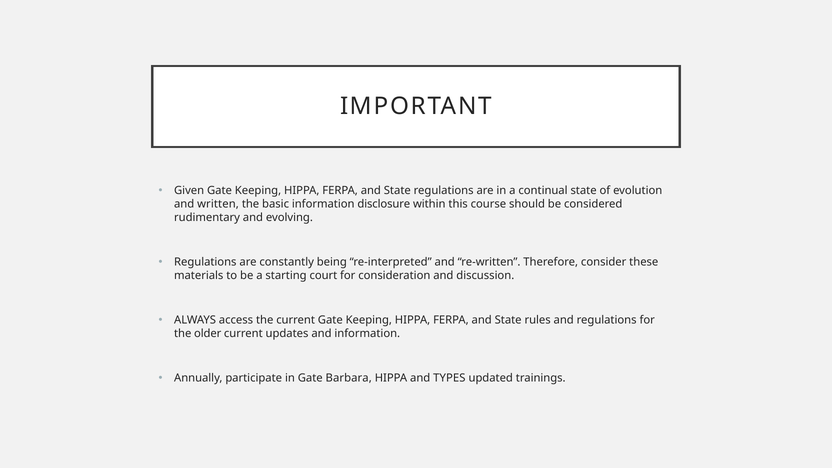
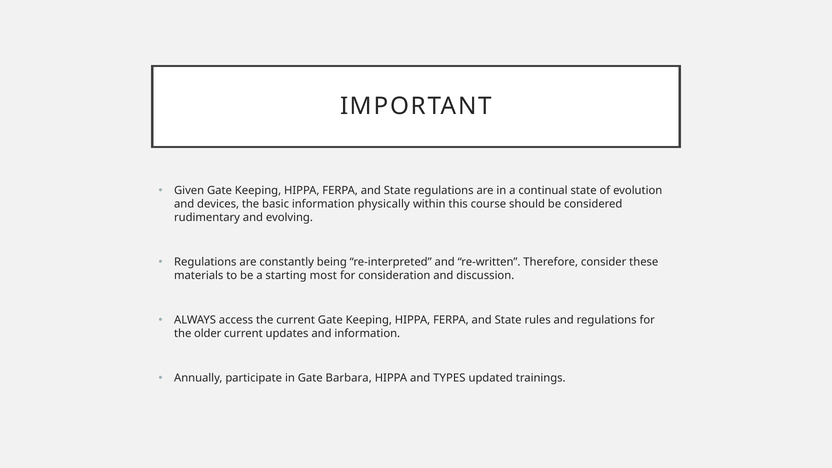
written: written -> devices
disclosure: disclosure -> physically
court: court -> most
